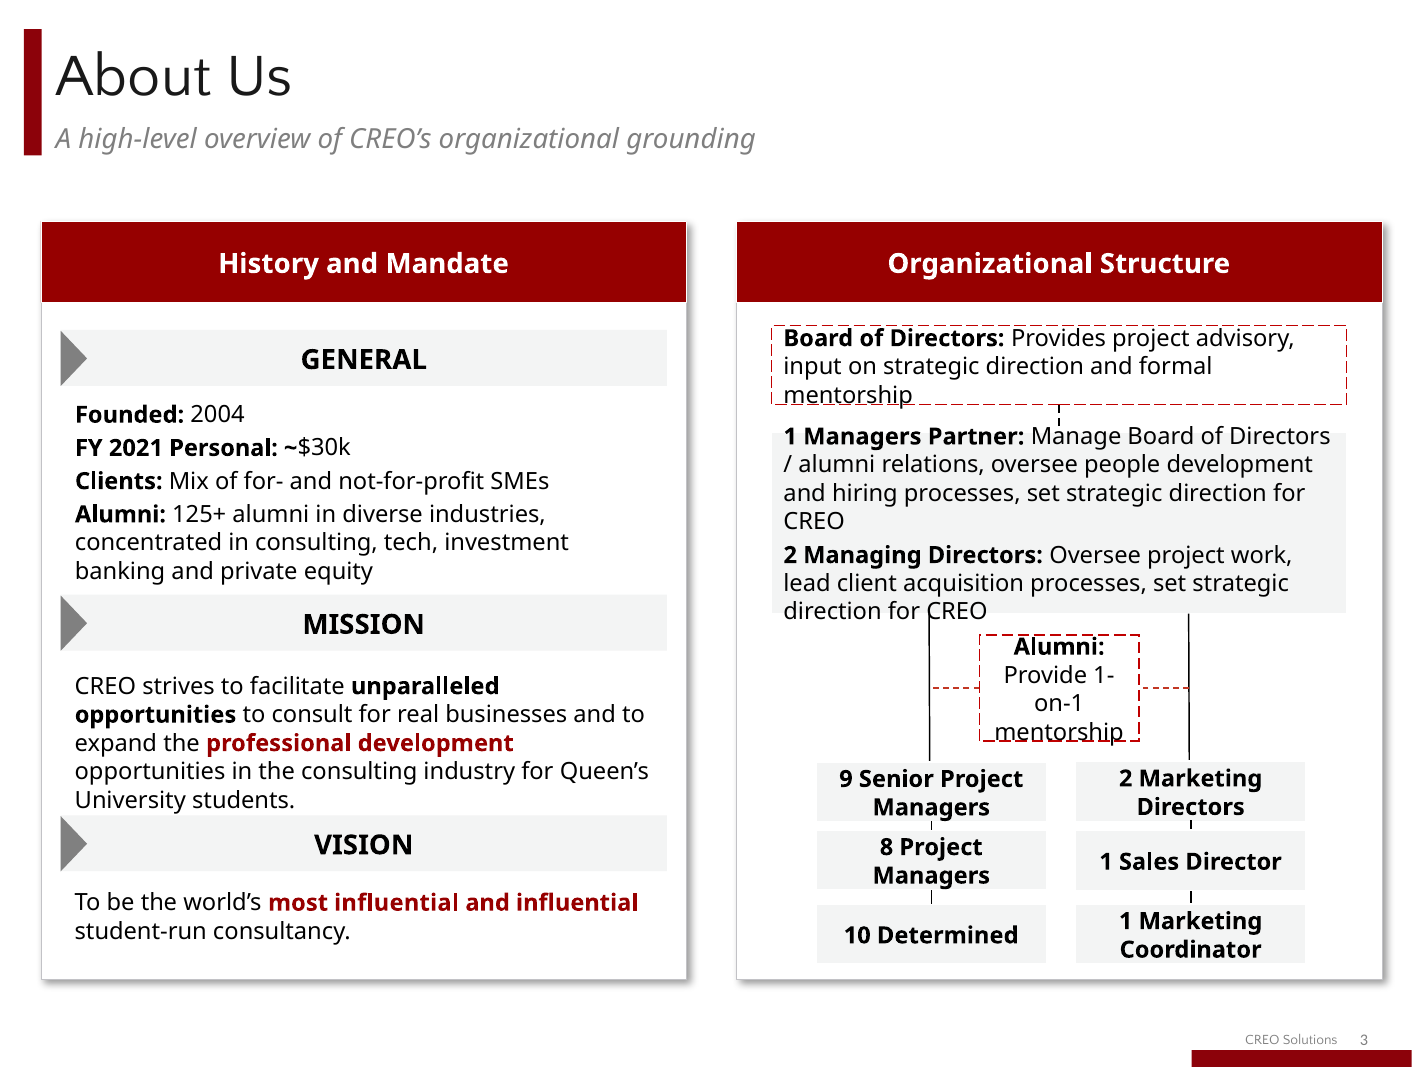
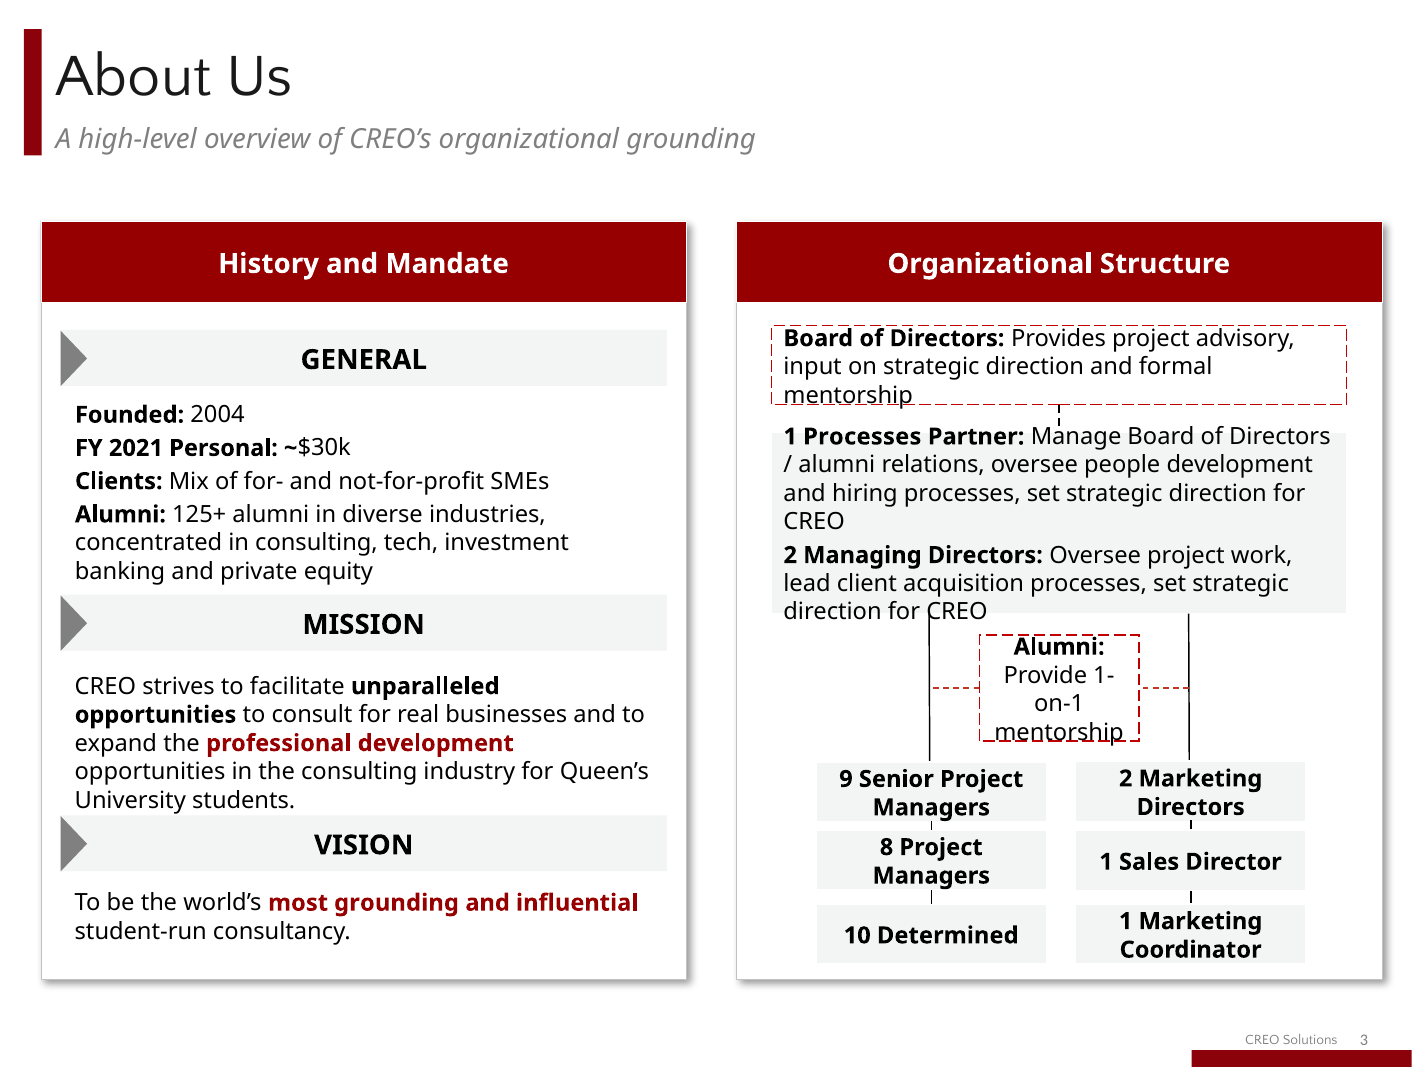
1 Managers: Managers -> Processes
most influential: influential -> grounding
